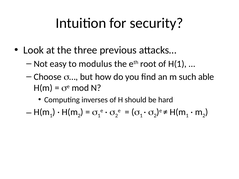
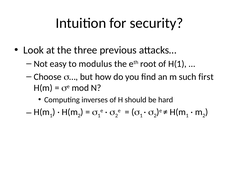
able: able -> first
